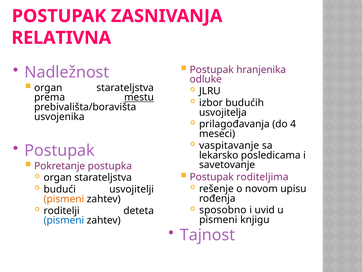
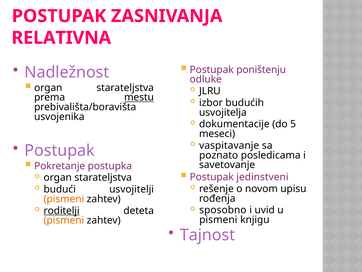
hranjenika: hranjenika -> poništenju
prilagođavanja: prilagođavanja -> dokumentacije
4: 4 -> 5
lekarsko: lekarsko -> poznato
roditeljima: roditeljima -> jedinstveni
roditelji underline: none -> present
pismeni at (64, 220) colour: blue -> orange
